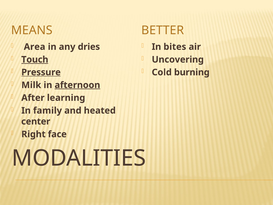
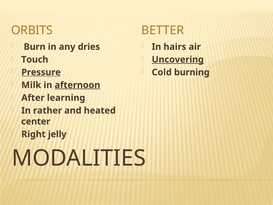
MEANS: MEANS -> ORBITS
Area: Area -> Burn
bites: bites -> hairs
Touch underline: present -> none
Uncovering underline: none -> present
family: family -> rather
face: face -> jelly
